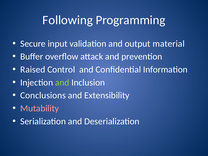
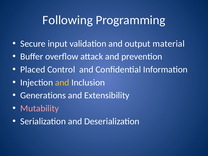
Raised: Raised -> Placed
and at (62, 82) colour: light green -> yellow
Conclusions: Conclusions -> Generations
